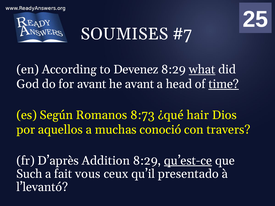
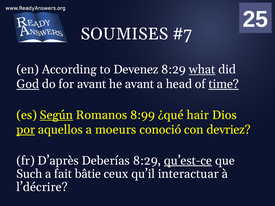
God underline: none -> present
Según underline: none -> present
8:73: 8:73 -> 8:99
por underline: none -> present
muchas: muchas -> moeurs
travers: travers -> devriez
Addition: Addition -> Deberías
vous: vous -> bâtie
presentado: presentado -> interactuar
l’levantó: l’levantó -> l’décrire
